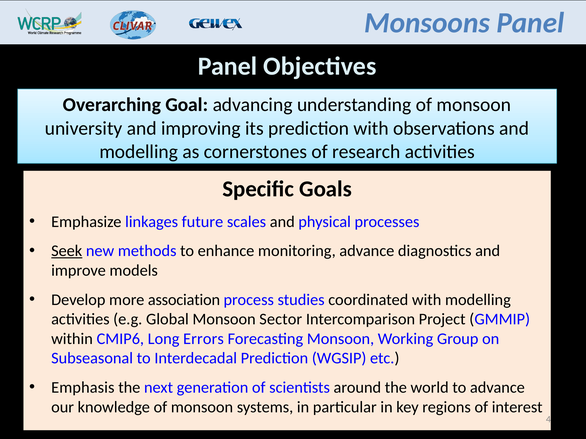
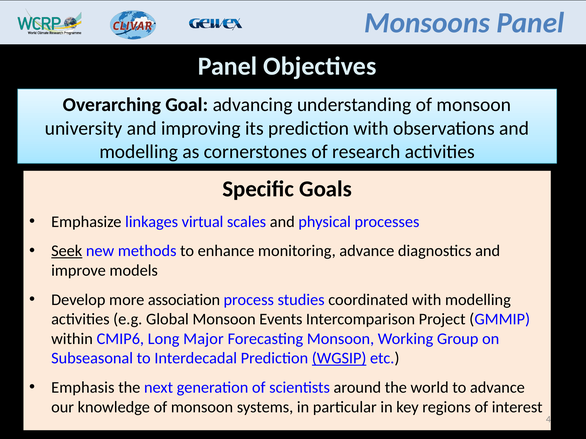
future: future -> virtual
Sector: Sector -> Events
Errors: Errors -> Major
WGSIP underline: none -> present
